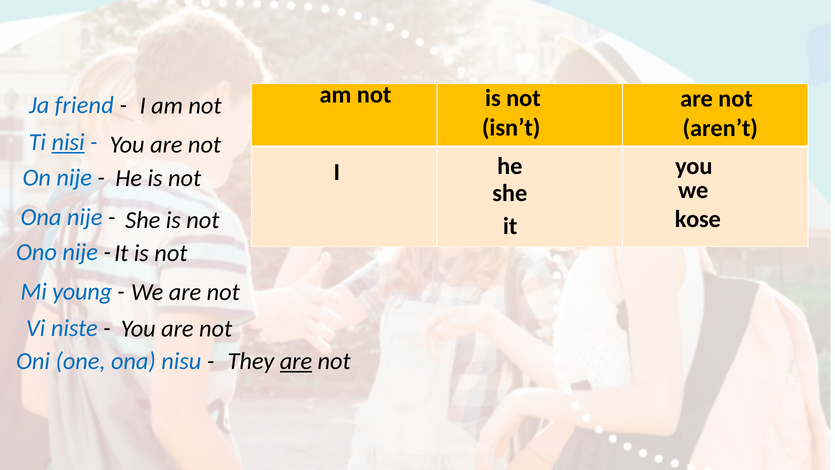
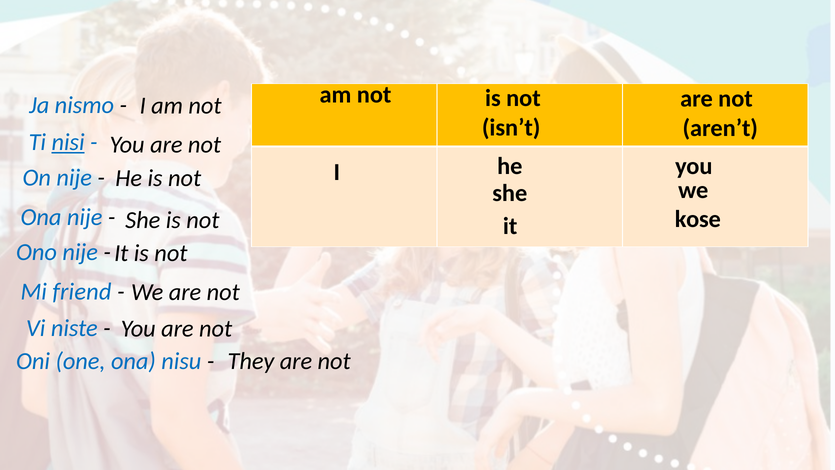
friend: friend -> nismo
young: young -> friend
are at (296, 361) underline: present -> none
